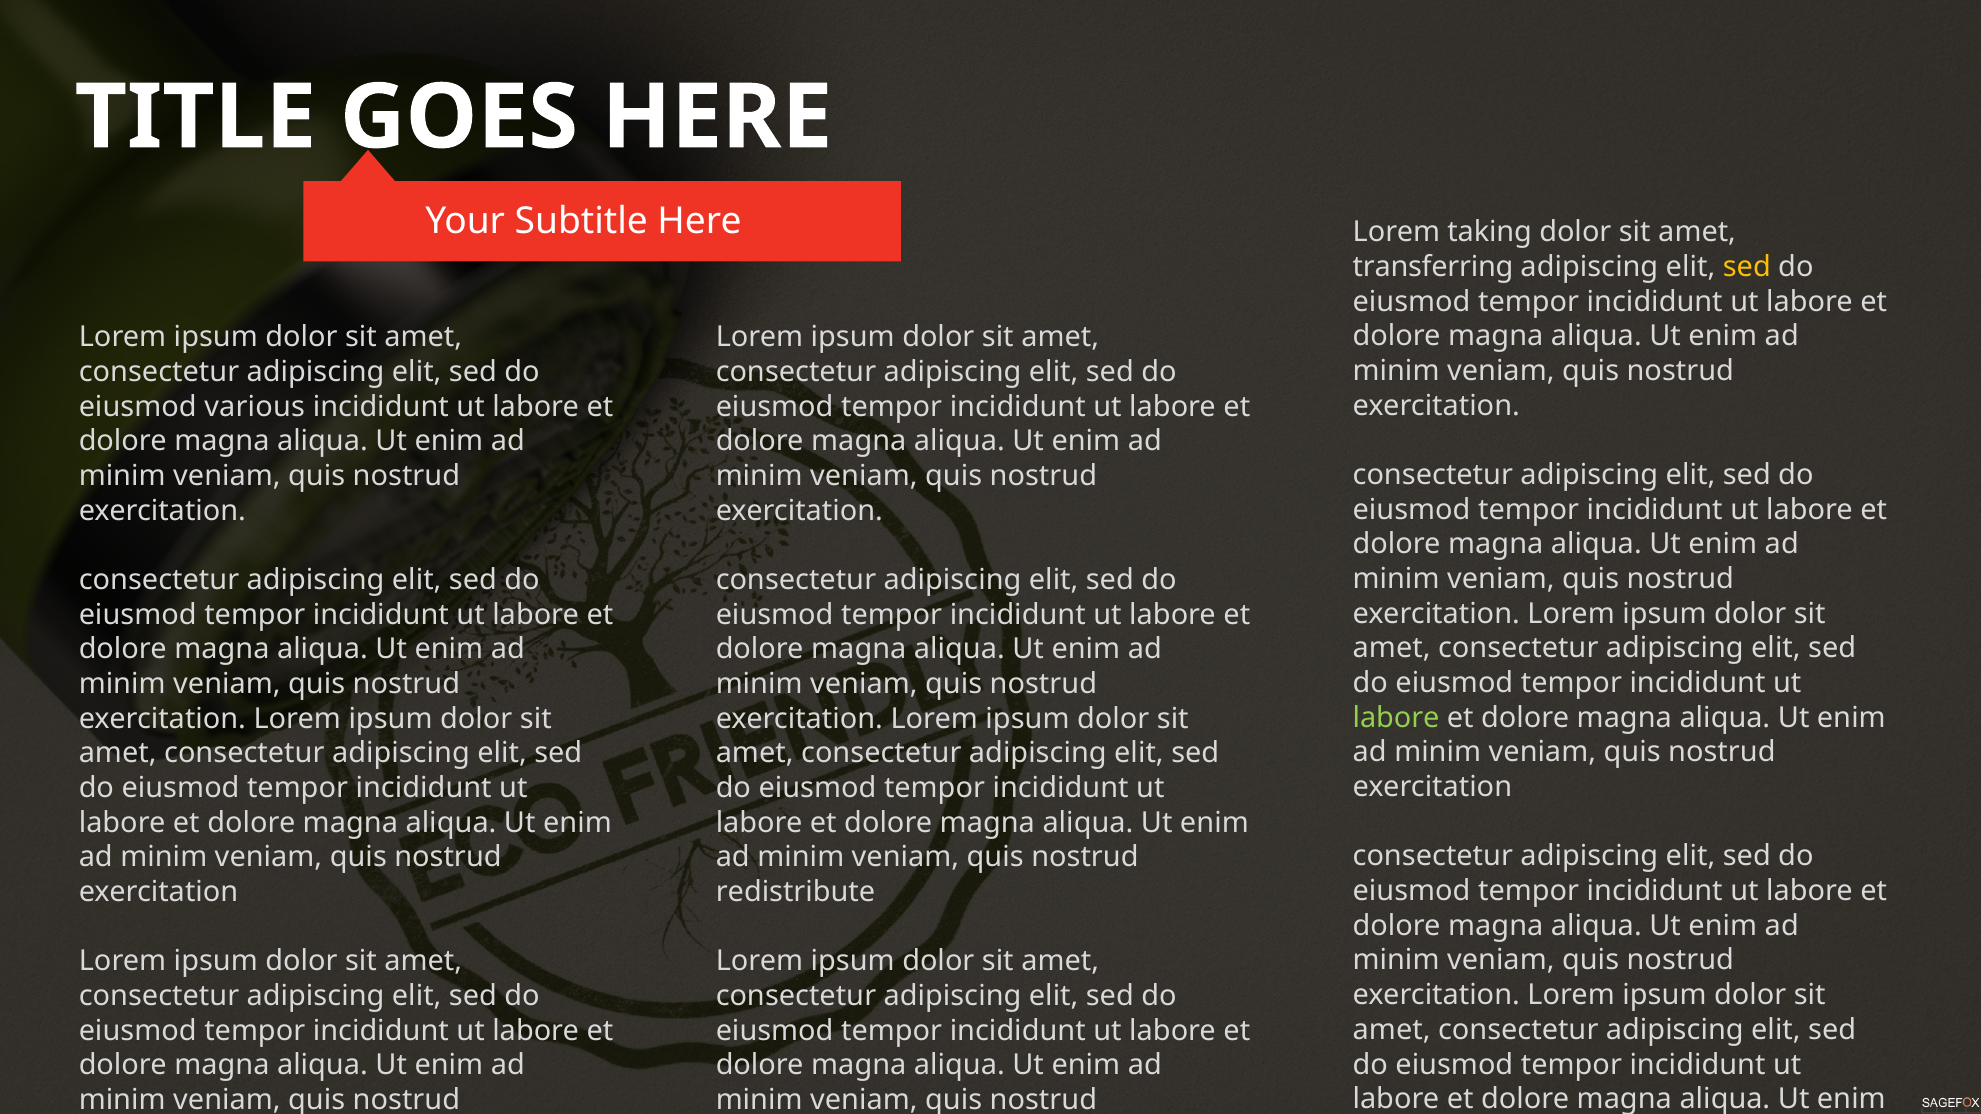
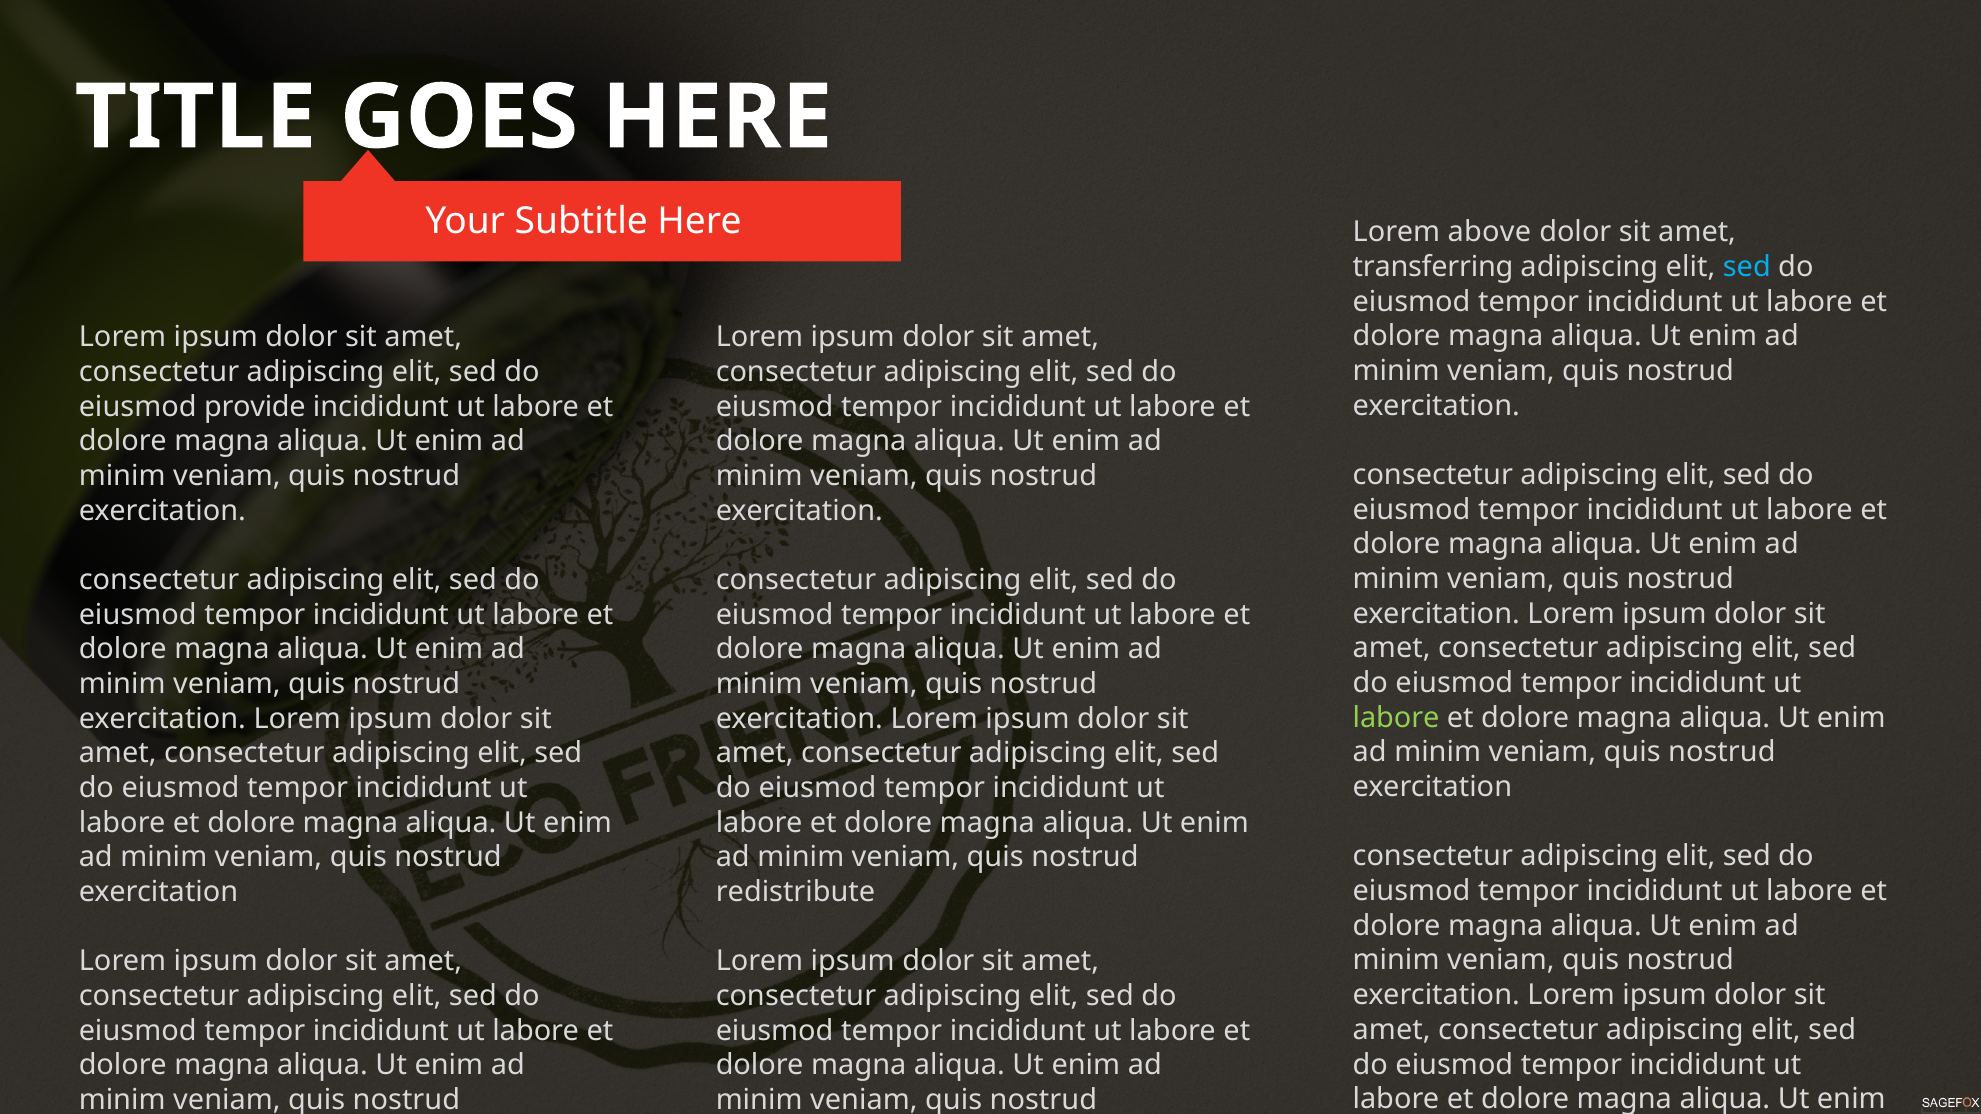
taking: taking -> above
sed at (1747, 267) colour: yellow -> light blue
various: various -> provide
